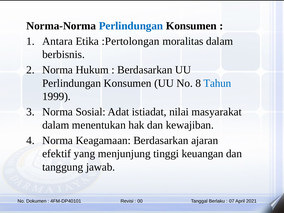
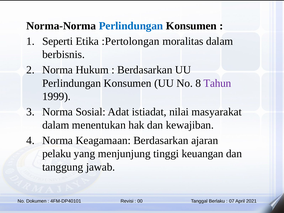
Antara: Antara -> Seperti
Tahun colour: blue -> purple
efektif: efektif -> pelaku
